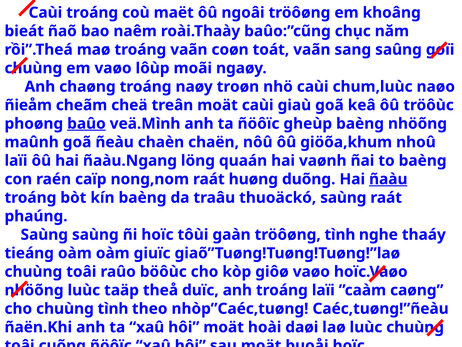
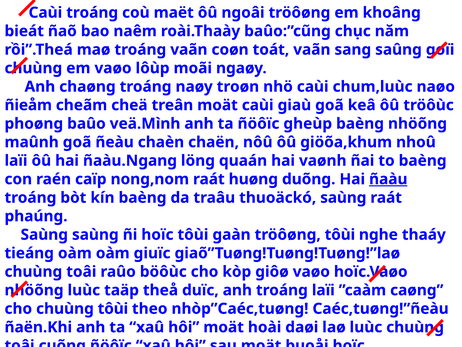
baûo underline: present -> none
tröôøng tình: tình -> tôùi
chuùng tình: tình -> tôùi
